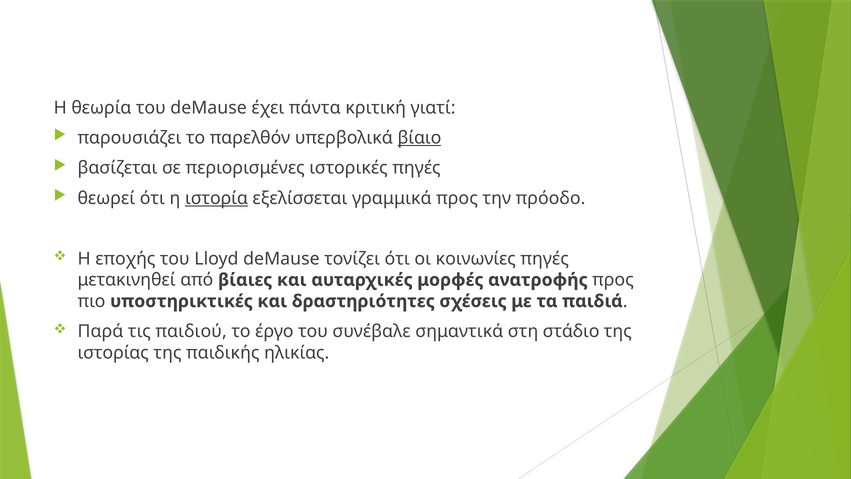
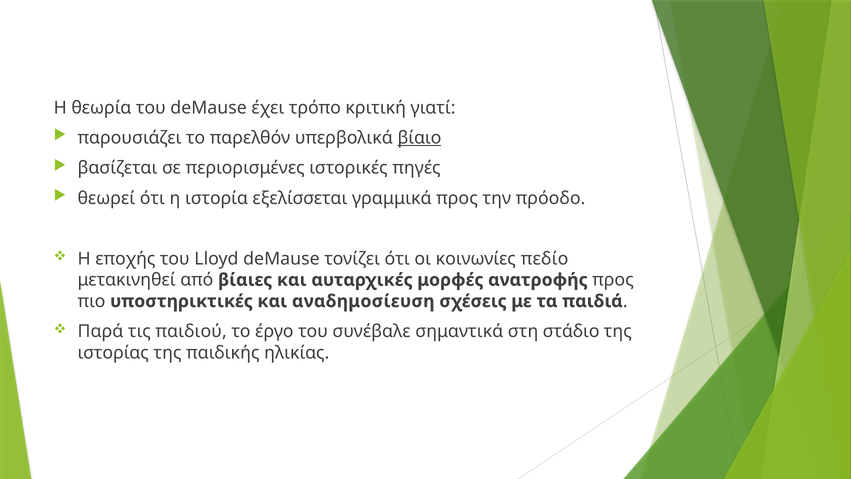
πάντα: πάντα -> τρόπο
ιστορία underline: present -> none
κοινωνίες πηγές: πηγές -> πεδίο
δραστηριότητες: δραστηριότητες -> αναδημοσίευση
